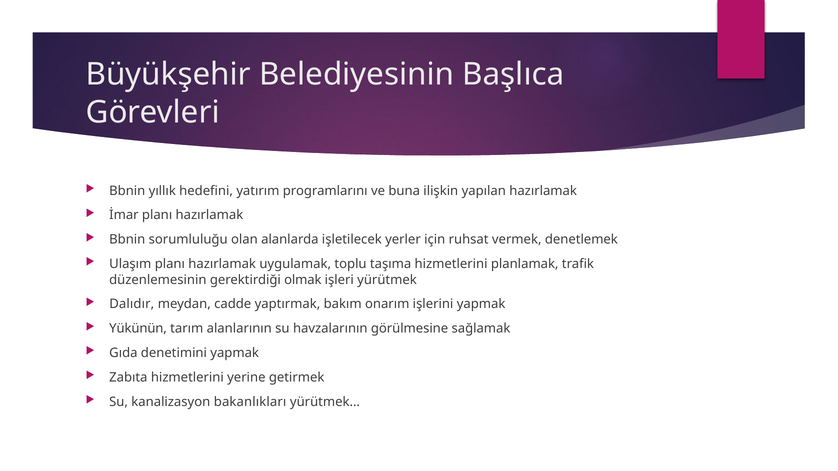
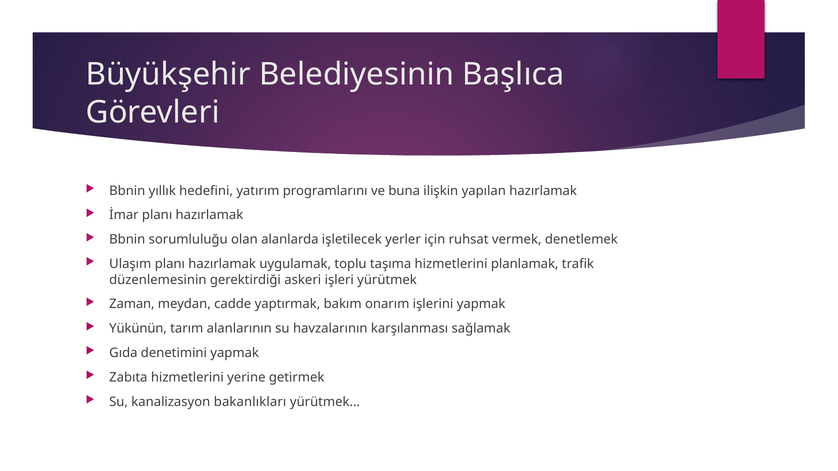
olmak: olmak -> askeri
Dalıdır: Dalıdır -> Zaman
görülmesine: görülmesine -> karşılanması
